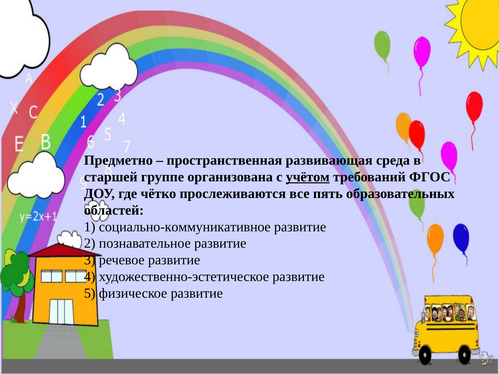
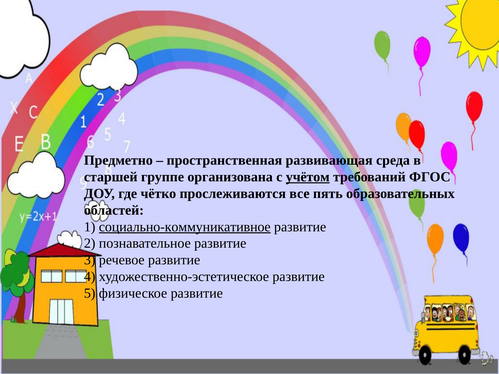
социально-коммуникативное underline: none -> present
